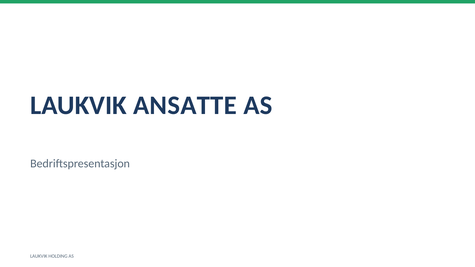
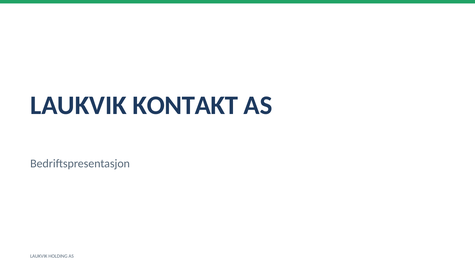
ANSATTE: ANSATTE -> KONTAKT
